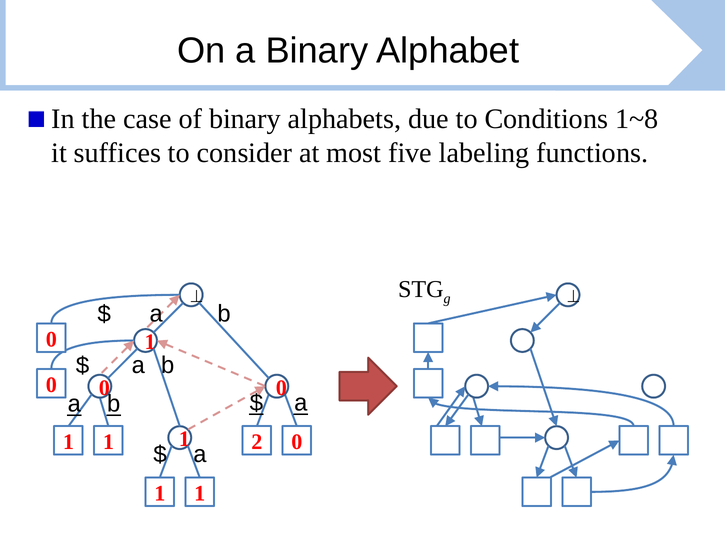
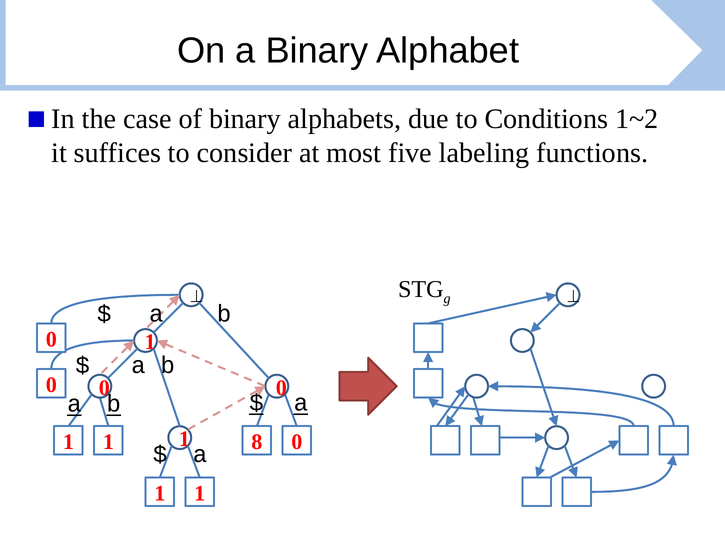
1~8: 1~8 -> 1~2
2: 2 -> 8
